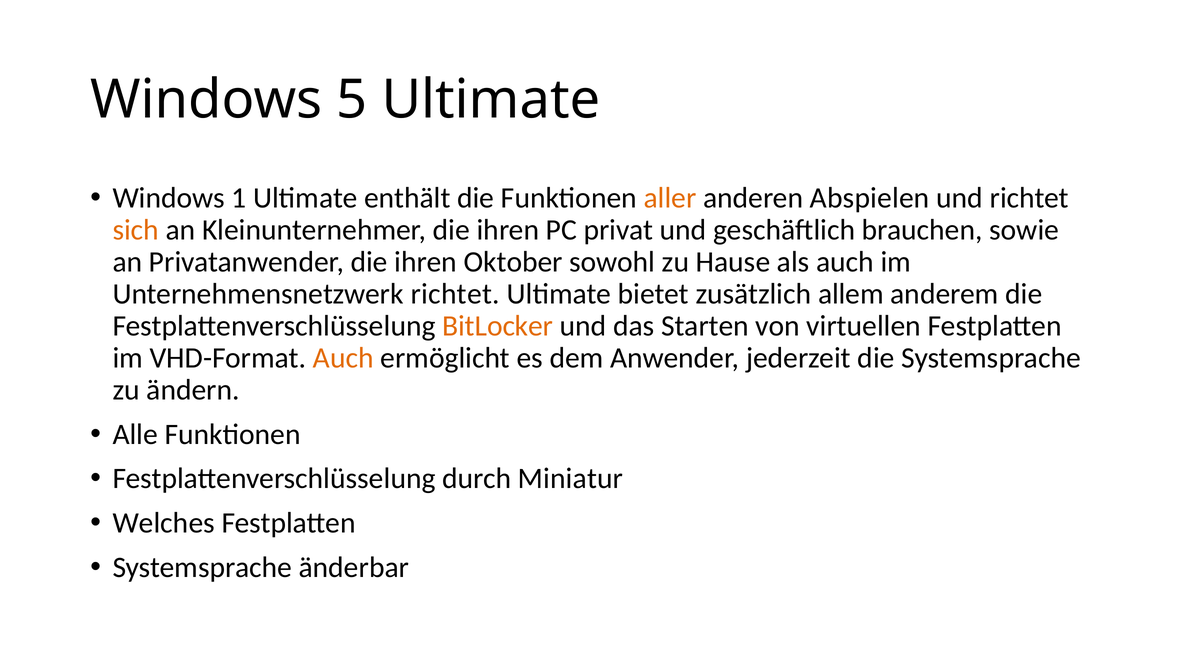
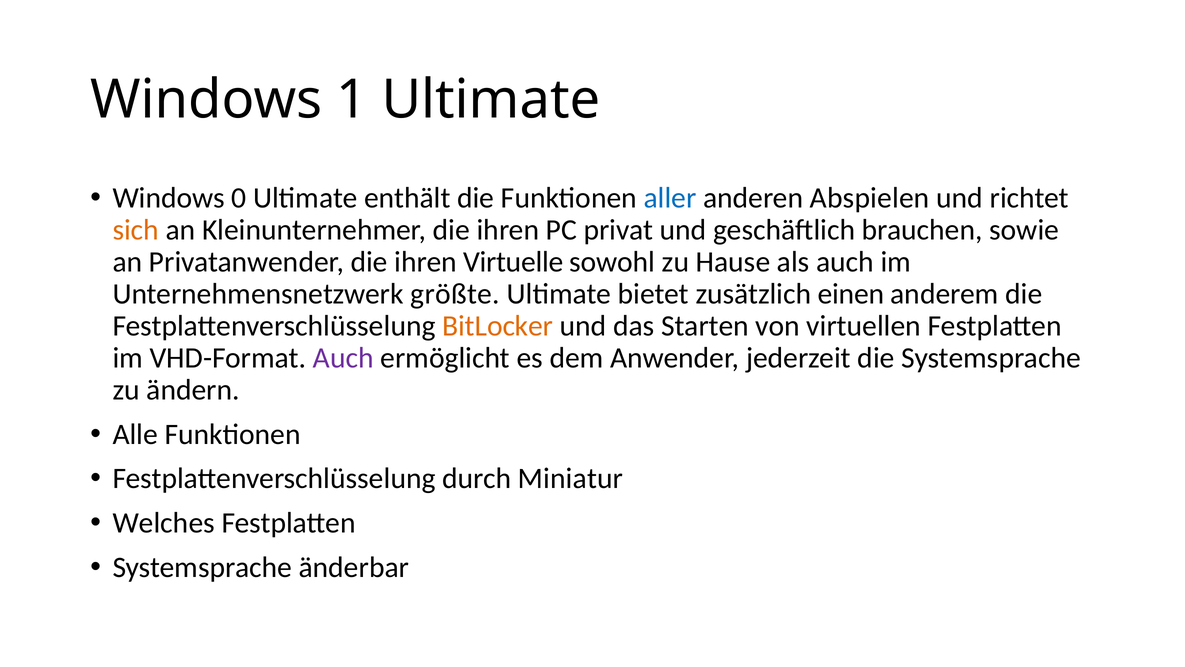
5: 5 -> 1
1: 1 -> 0
aller colour: orange -> blue
Oktober: Oktober -> Virtuelle
Unternehmensnetzwerk richtet: richtet -> größte
allem: allem -> einen
Auch at (343, 358) colour: orange -> purple
